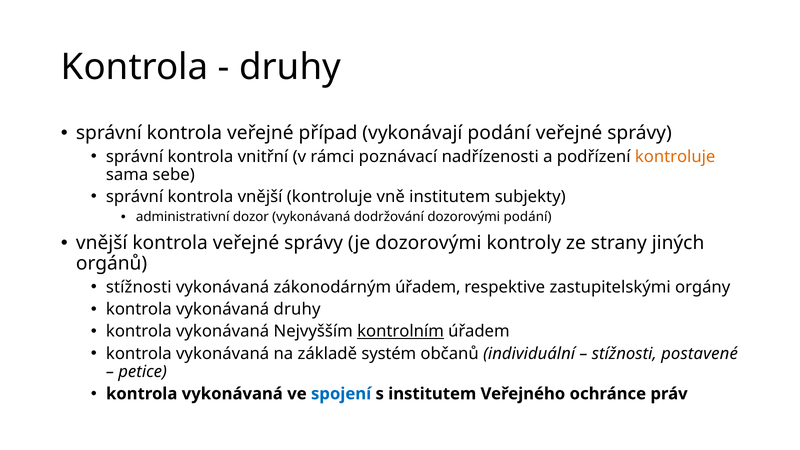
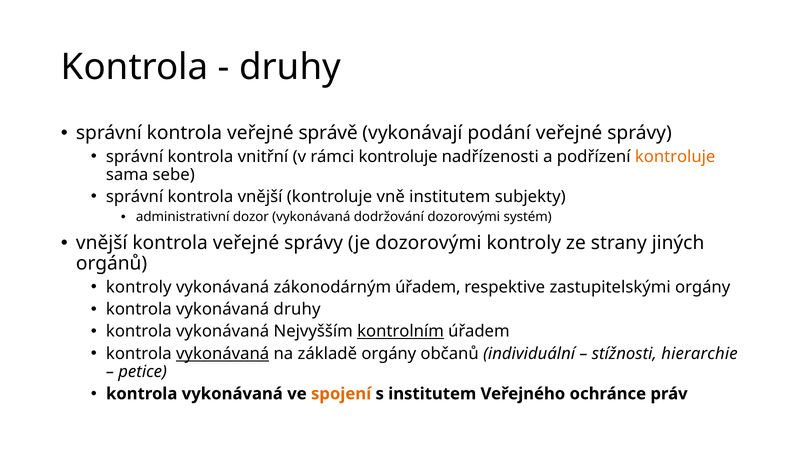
případ: případ -> správě
rámci poznávací: poznávací -> kontroluje
dozorovými podání: podání -> systém
stížnosti at (139, 287): stížnosti -> kontroly
vykonávaná at (223, 354) underline: none -> present
základě systém: systém -> orgány
postavené: postavené -> hierarchie
spojení colour: blue -> orange
